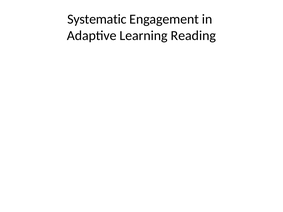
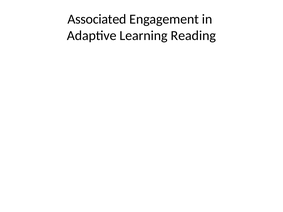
Systematic: Systematic -> Associated
